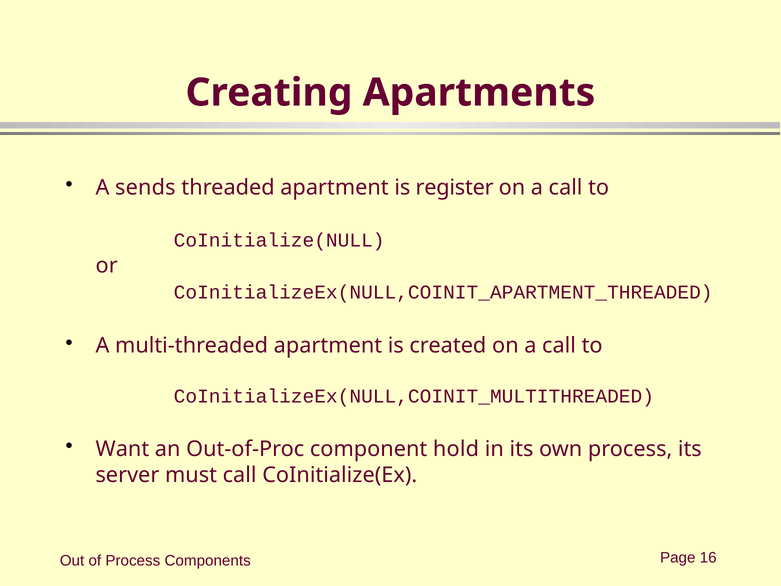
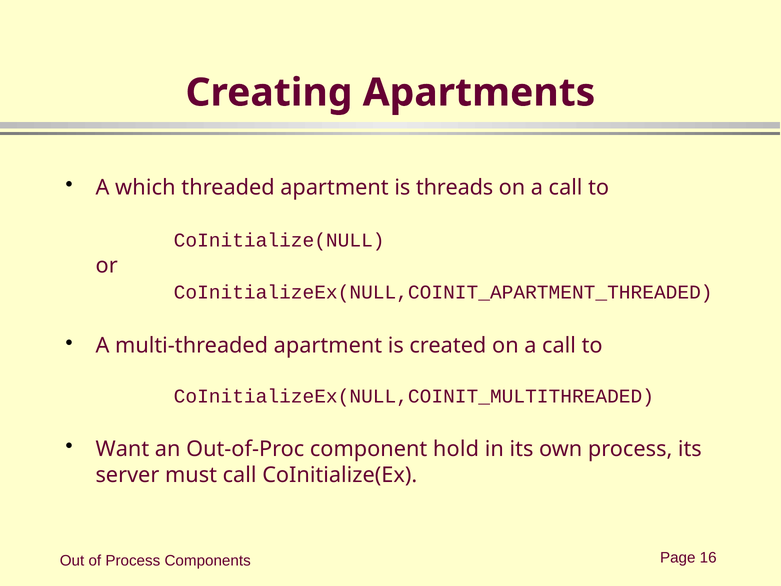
sends: sends -> which
register: register -> threads
